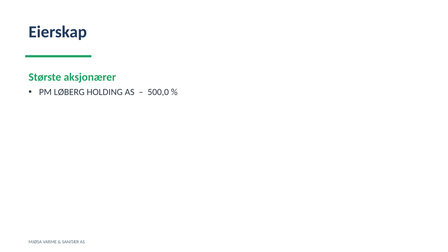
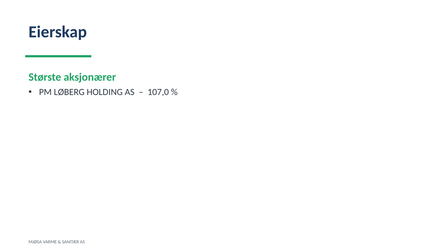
500,0: 500,0 -> 107,0
